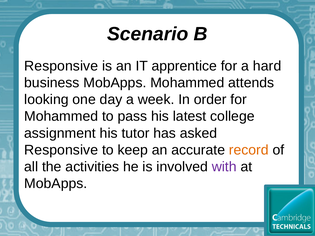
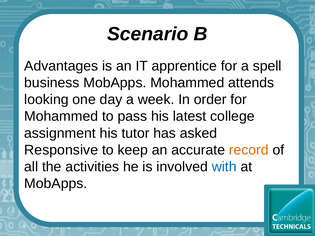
Responsive at (61, 66): Responsive -> Advantages
hard: hard -> spell
with colour: purple -> blue
